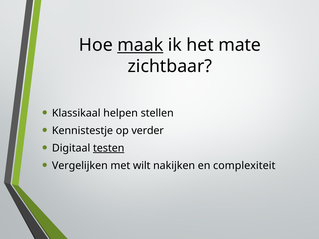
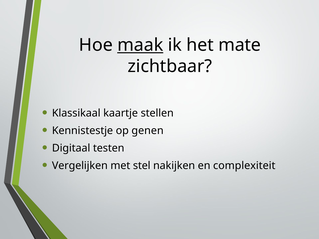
helpen: helpen -> kaartje
verder: verder -> genen
testen underline: present -> none
wilt: wilt -> stel
